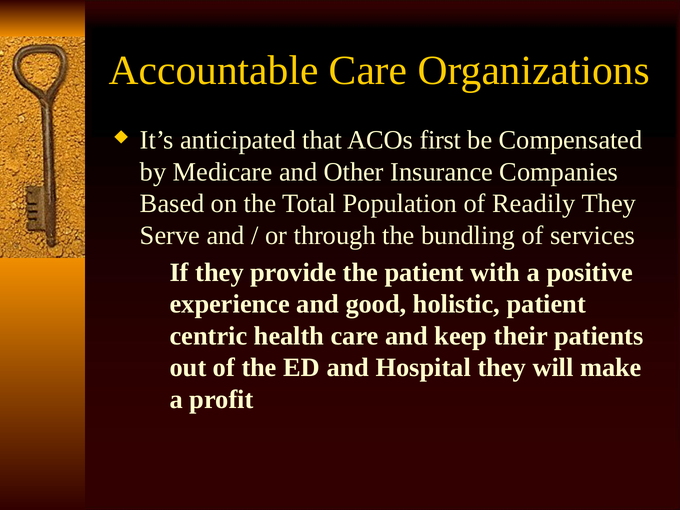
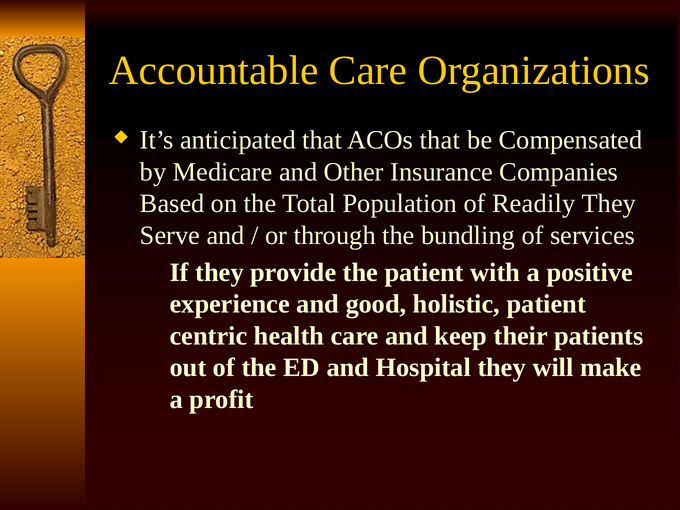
ACOs first: first -> that
